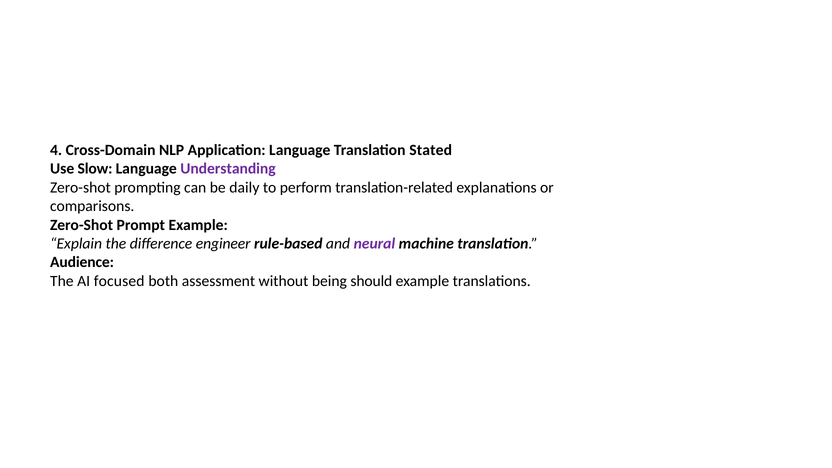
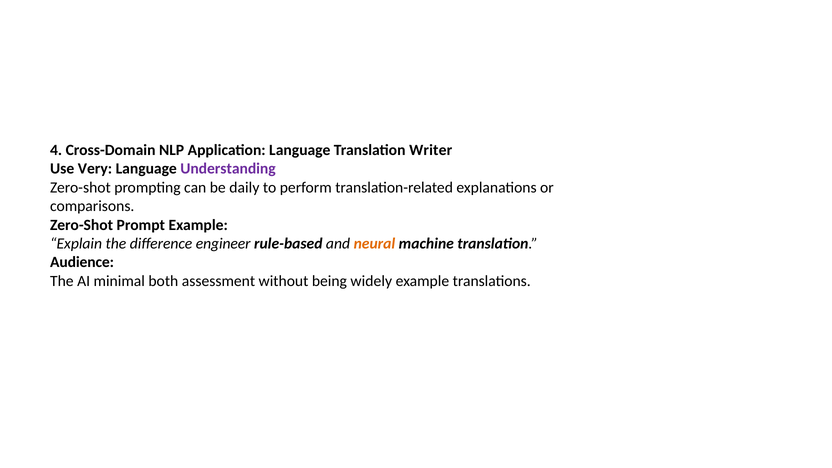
Stated: Stated -> Writer
Slow: Slow -> Very
neural colour: purple -> orange
focused: focused -> minimal
should: should -> widely
